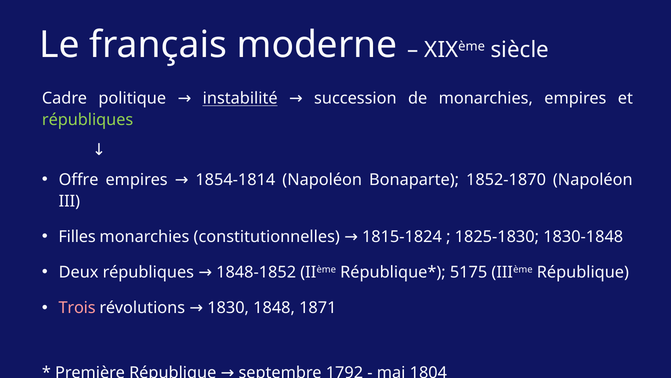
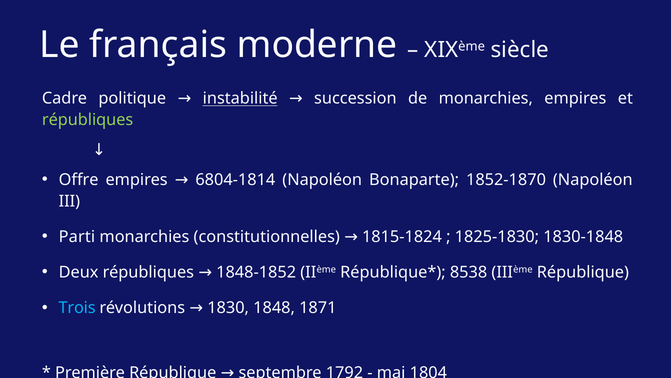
1854-1814: 1854-1814 -> 6804-1814
Filles: Filles -> Parti
5175: 5175 -> 8538
Trois colour: pink -> light blue
